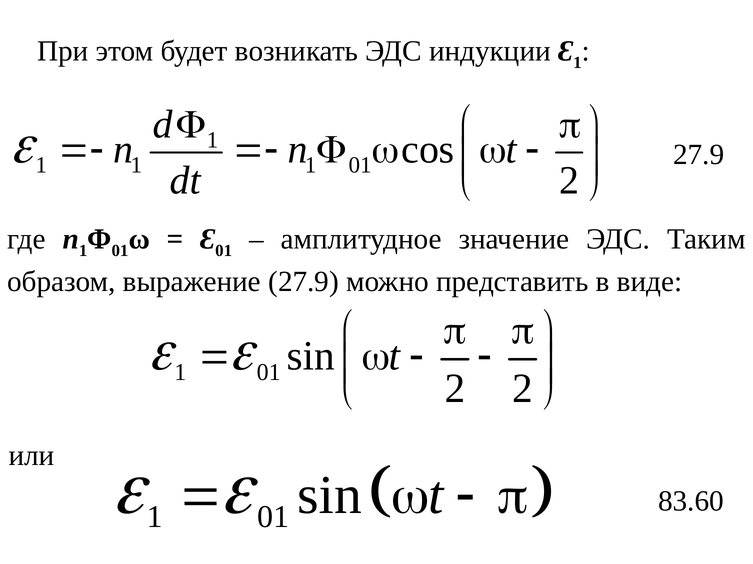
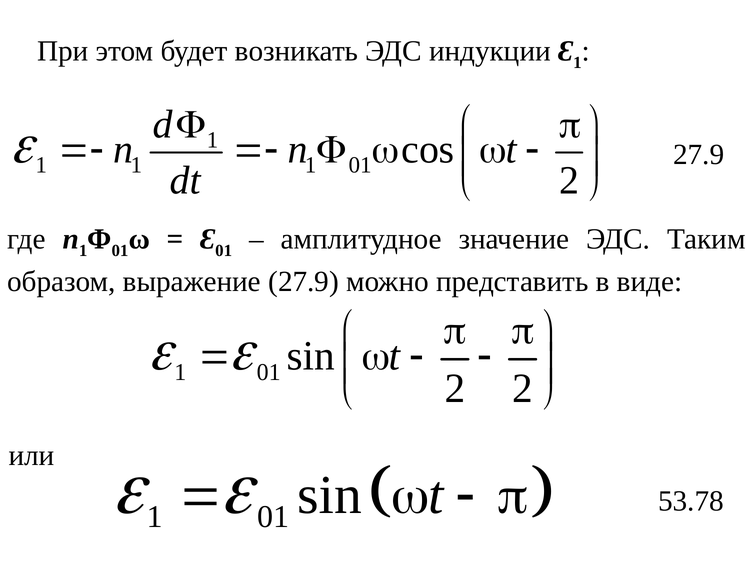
83.60: 83.60 -> 53.78
